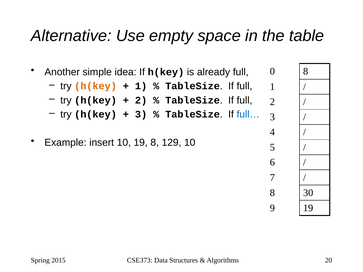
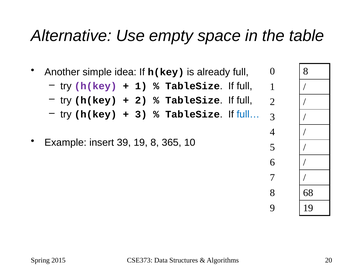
h(key at (96, 86) colour: orange -> purple
insert 10: 10 -> 39
129: 129 -> 365
30: 30 -> 68
